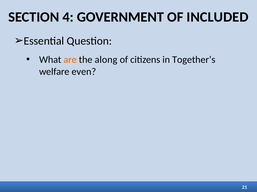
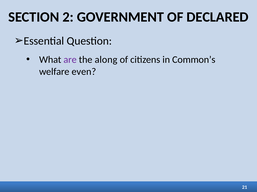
4: 4 -> 2
INCLUDED: INCLUDED -> DECLARED
are colour: orange -> purple
Together’s: Together’s -> Common’s
